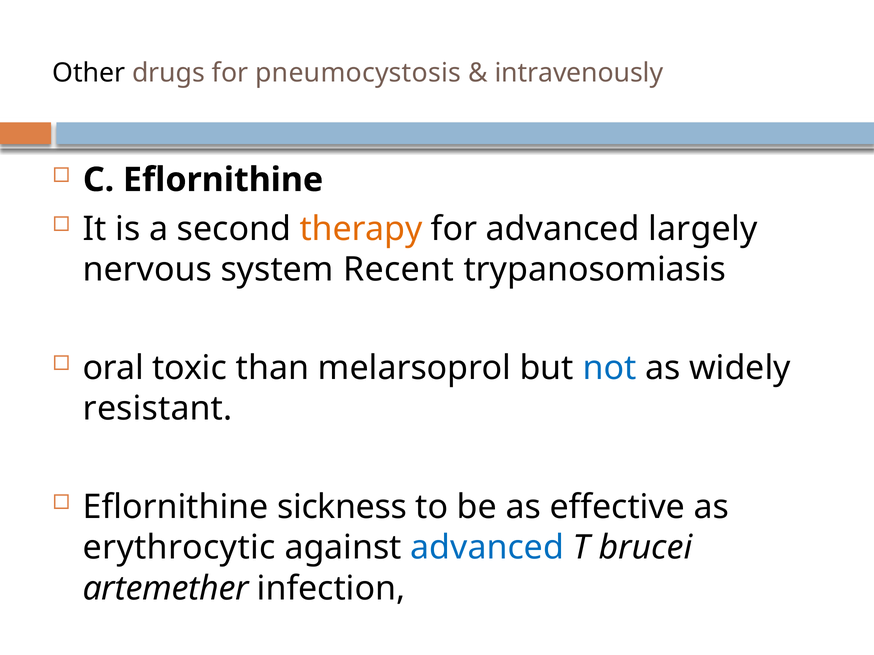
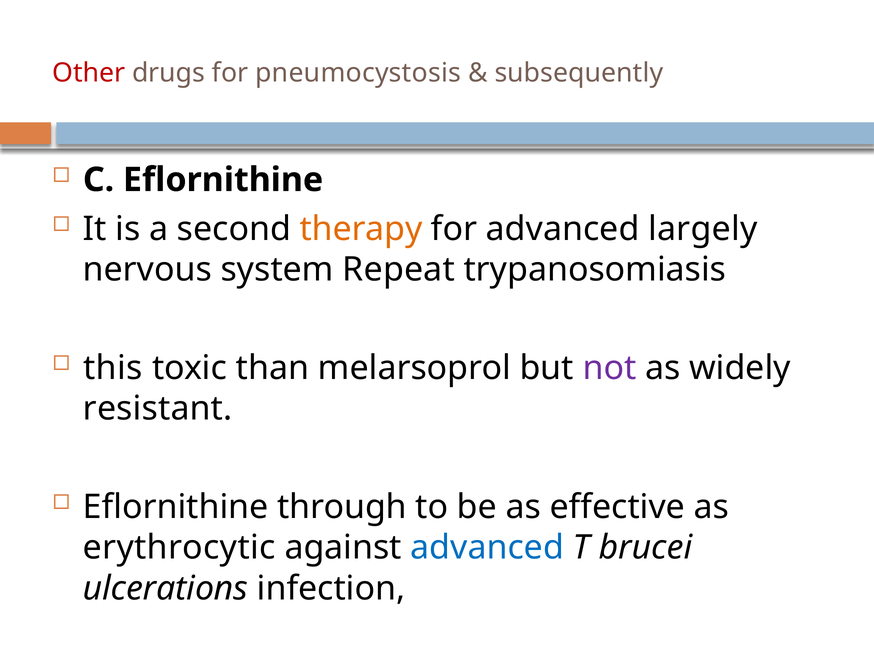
Other colour: black -> red
intravenously: intravenously -> subsequently
Recent: Recent -> Repeat
oral: oral -> this
not colour: blue -> purple
sickness: sickness -> through
artemether: artemether -> ulcerations
